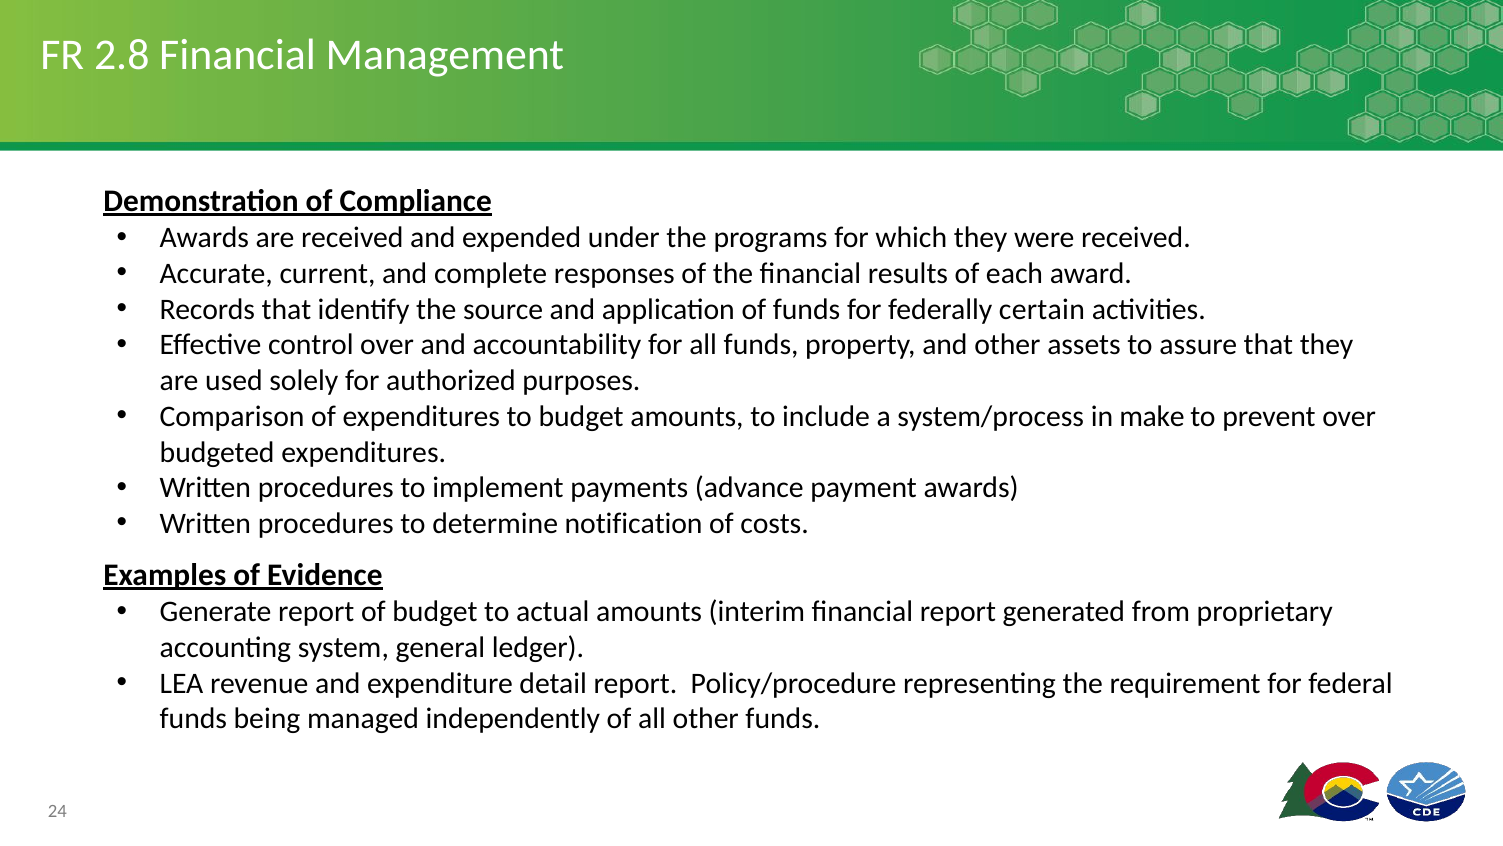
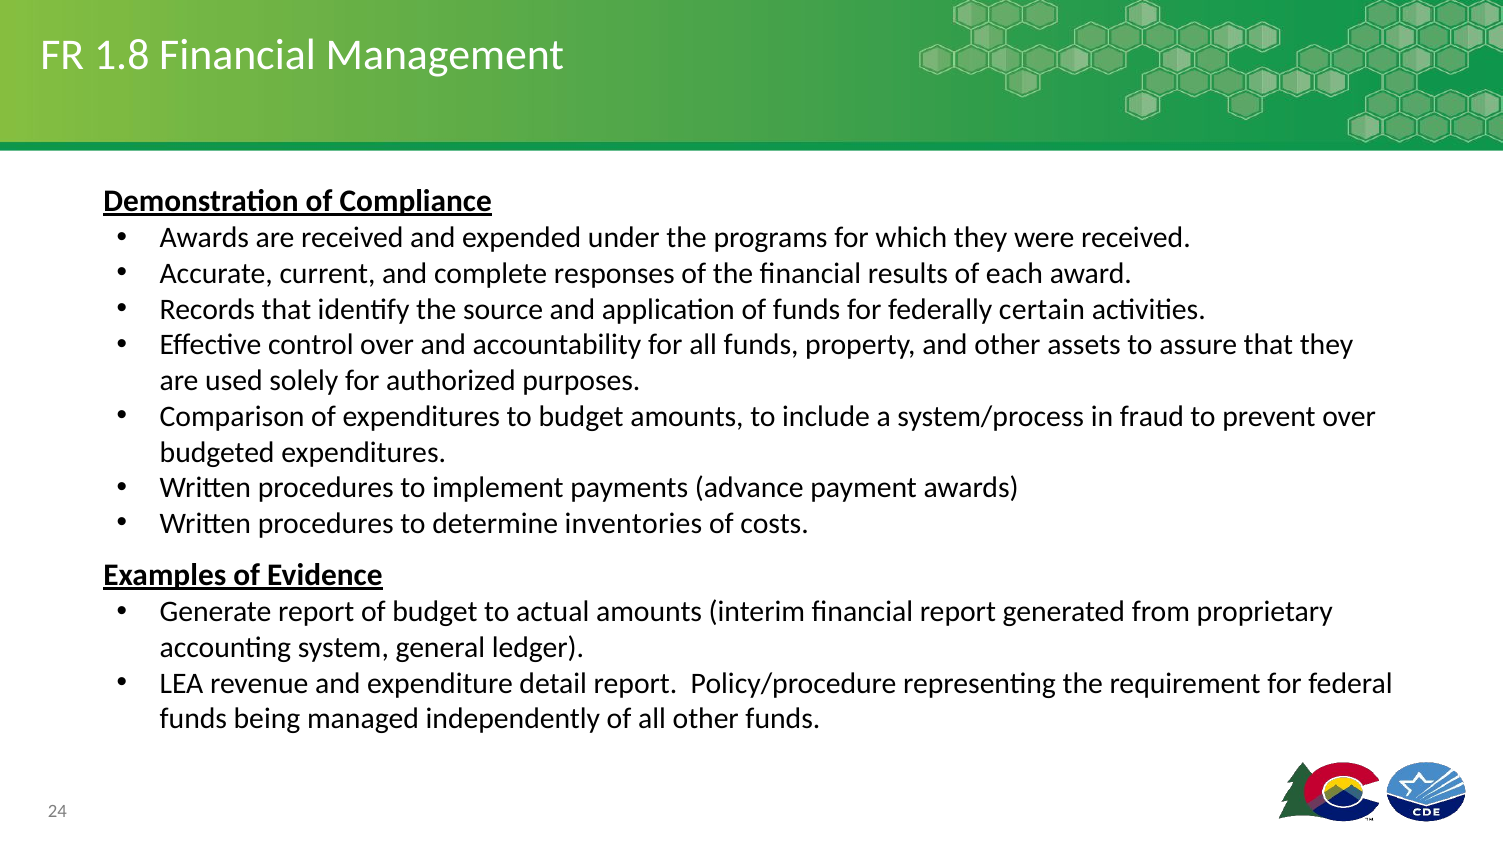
2.8: 2.8 -> 1.8
make: make -> fraud
notification: notification -> inventories
